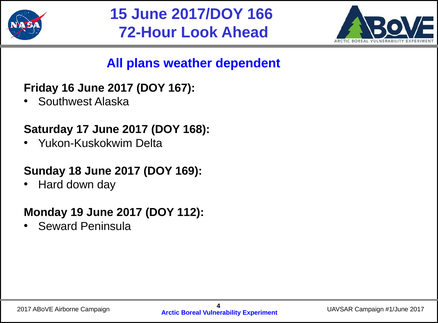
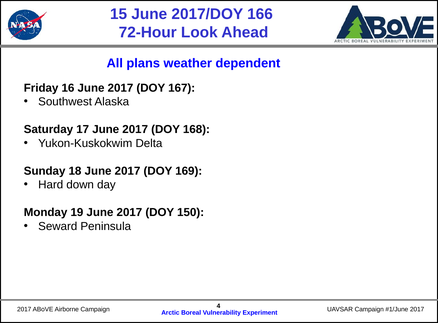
112: 112 -> 150
